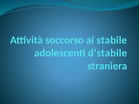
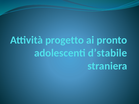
soccorso: soccorso -> progetto
stabile: stabile -> pronto
